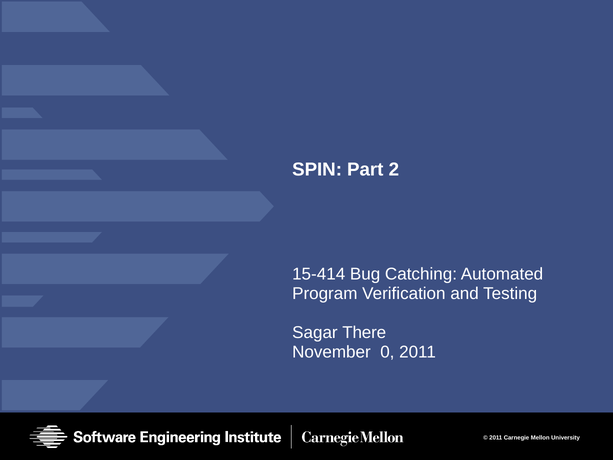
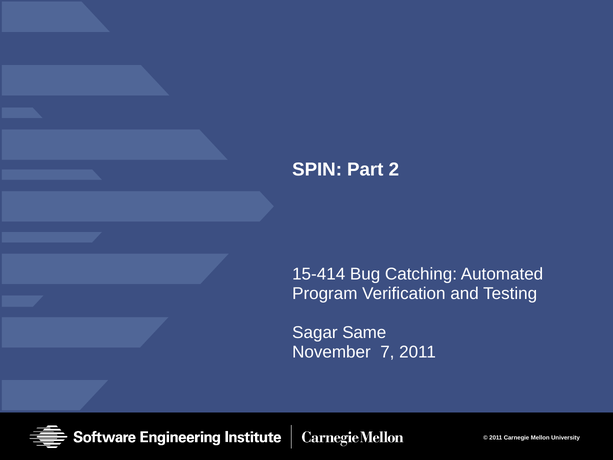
There: There -> Same
0: 0 -> 7
